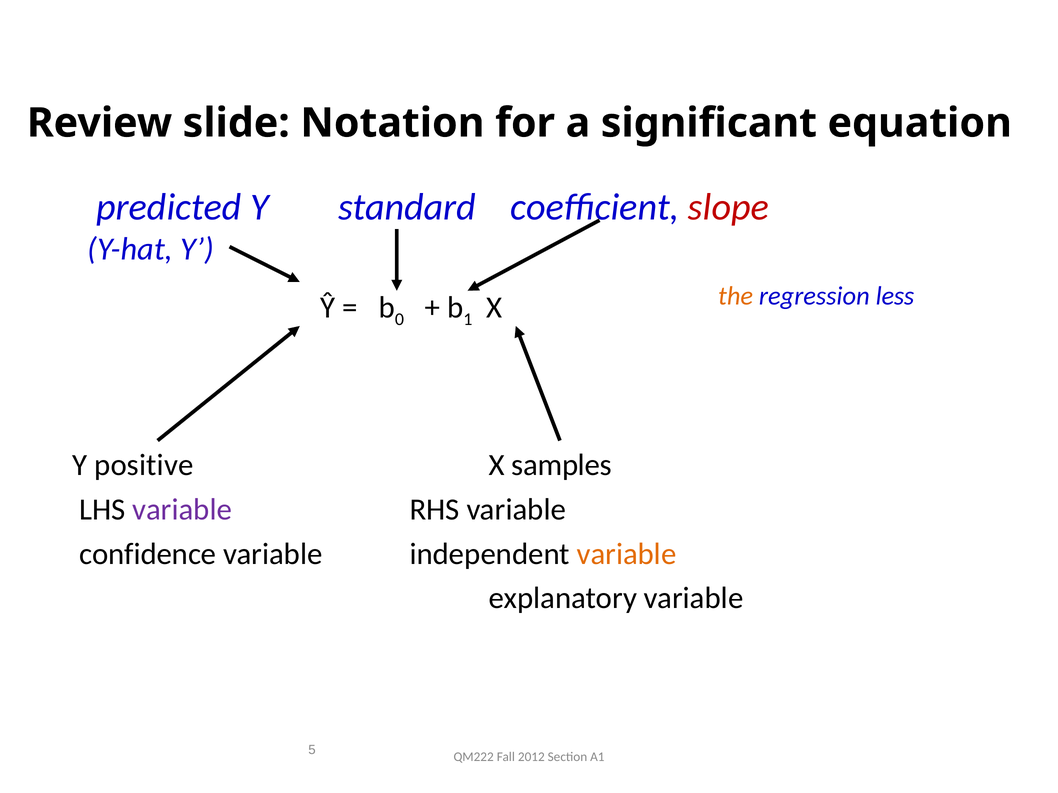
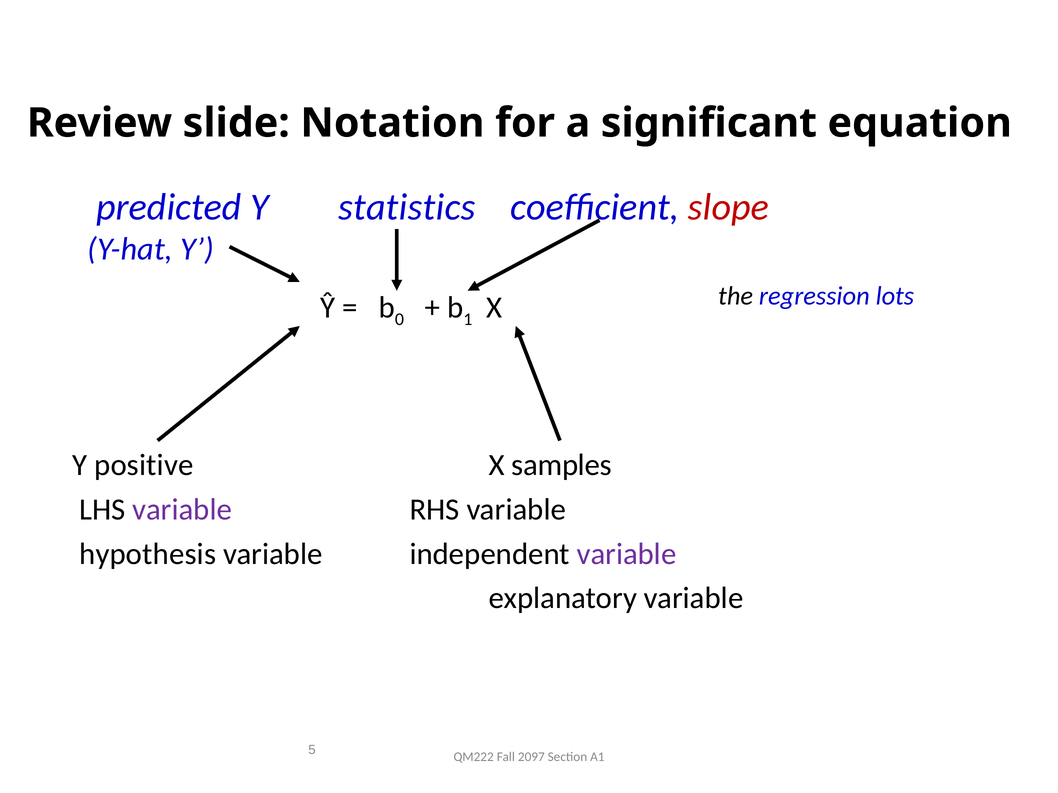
standard: standard -> statistics
the colour: orange -> black
less: less -> lots
confidence: confidence -> hypothesis
variable at (627, 554) colour: orange -> purple
2012: 2012 -> 2097
